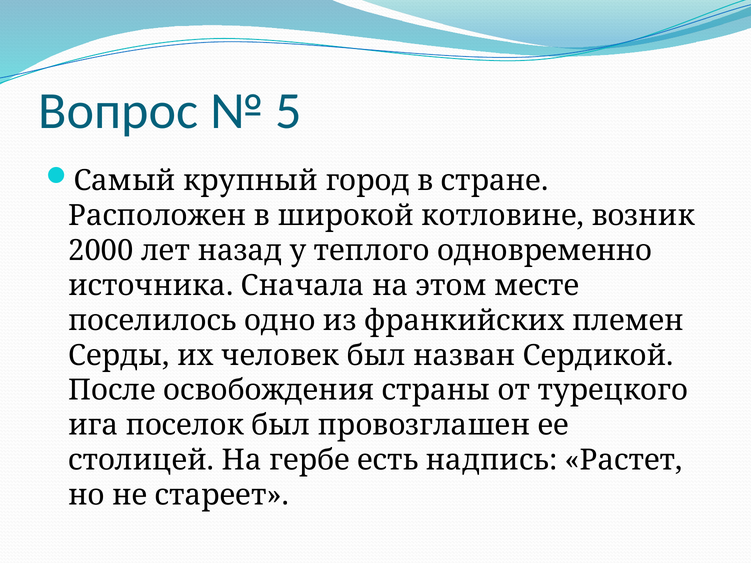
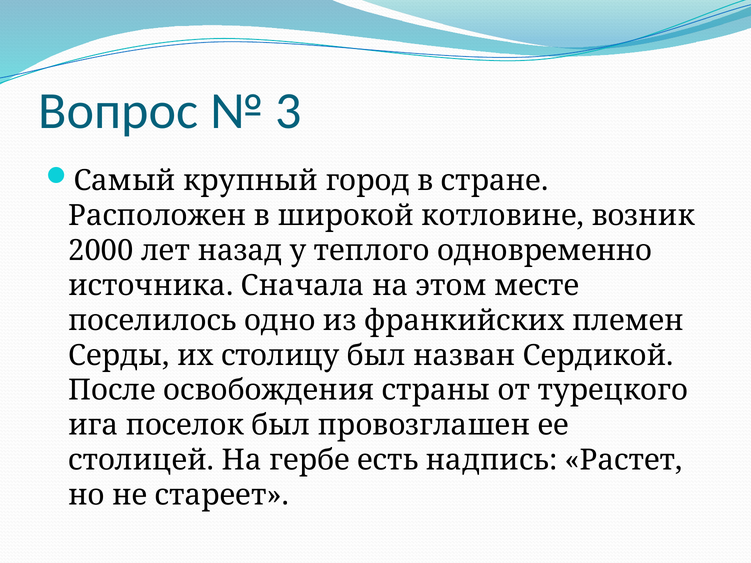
5: 5 -> 3
человек: человек -> столицу
